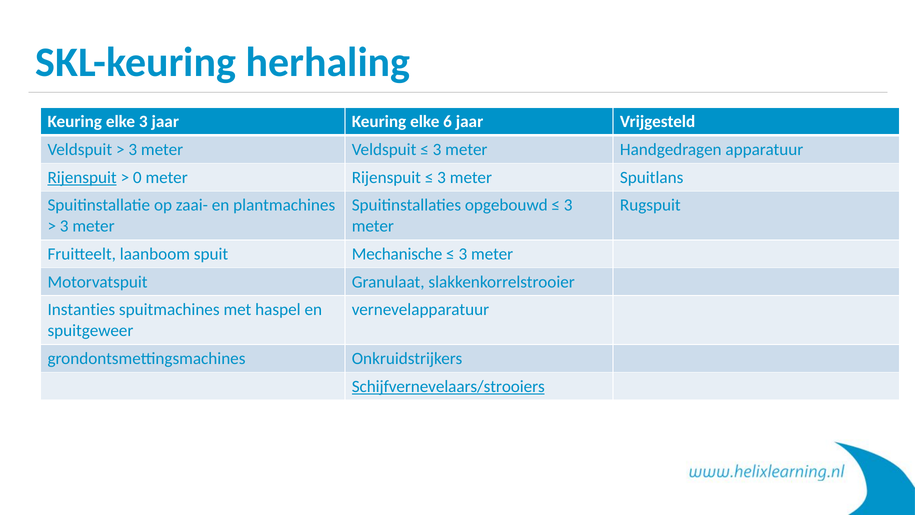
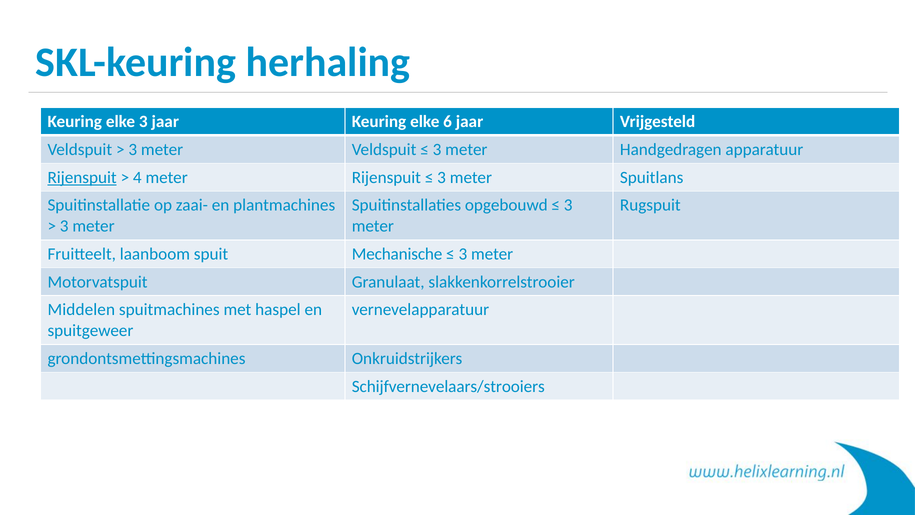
0: 0 -> 4
Instanties: Instanties -> Middelen
Schijfvernevelaars/strooiers underline: present -> none
